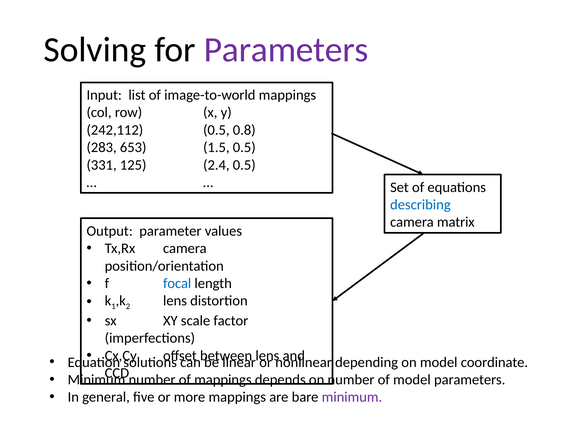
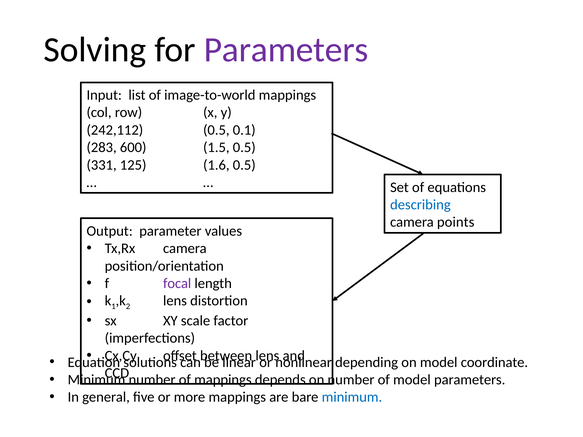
0.8: 0.8 -> 0.1
653: 653 -> 600
2.4: 2.4 -> 1.6
matrix: matrix -> points
focal colour: blue -> purple
minimum at (352, 397) colour: purple -> blue
